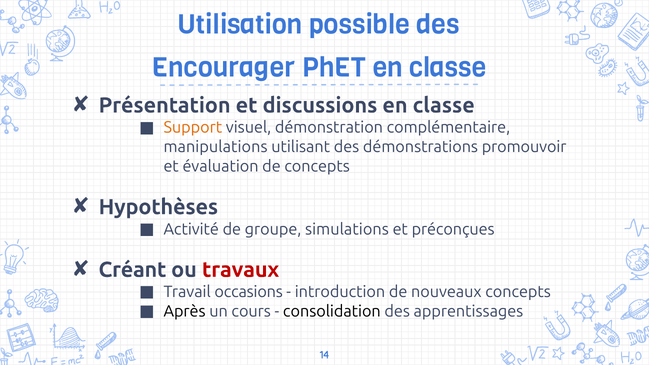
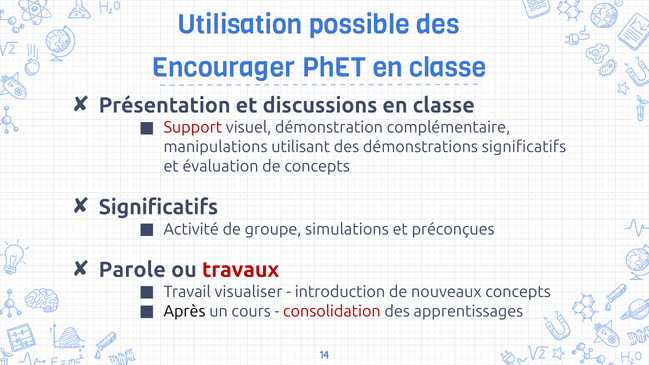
Support colour: orange -> red
démonstrations promouvoir: promouvoir -> significatifs
Hypothèses at (158, 207): Hypothèses -> Significatifs
Créant: Créant -> Parole
occasions: occasions -> visualiser
consolidation colour: black -> red
